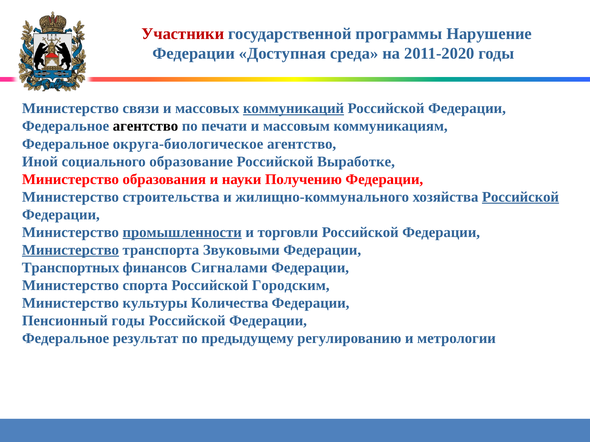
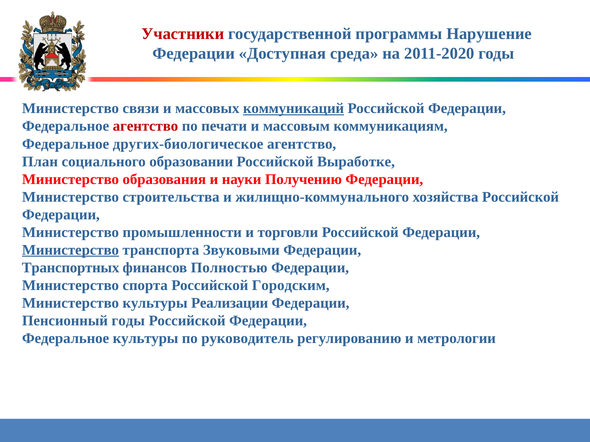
агентство at (145, 126) colour: black -> red
округа-биологическое: округа-биологическое -> других-биологическое
Иной: Иной -> План
образование: образование -> образовании
Российской at (521, 197) underline: present -> none
промышленности underline: present -> none
Сигналами: Сигналами -> Полностью
Количества: Количества -> Реализации
Федеральное результат: результат -> культуры
предыдущему: предыдущему -> руководитель
